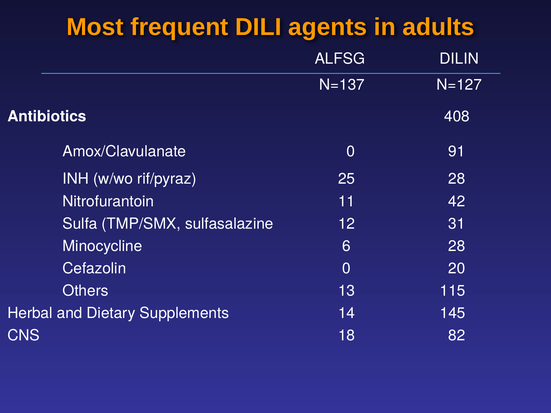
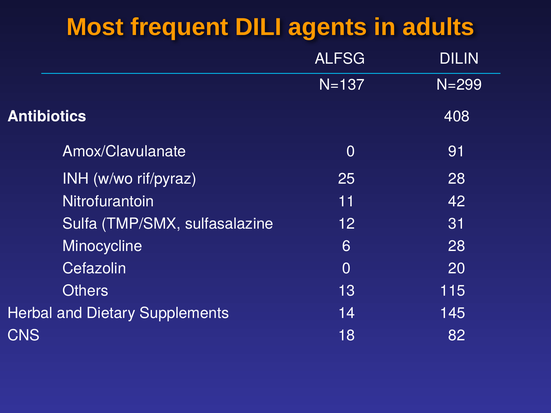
N=127: N=127 -> N=299
